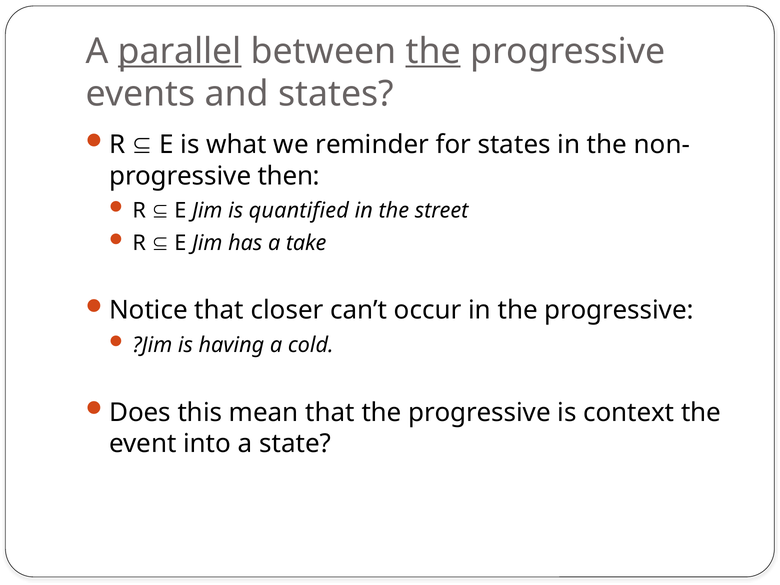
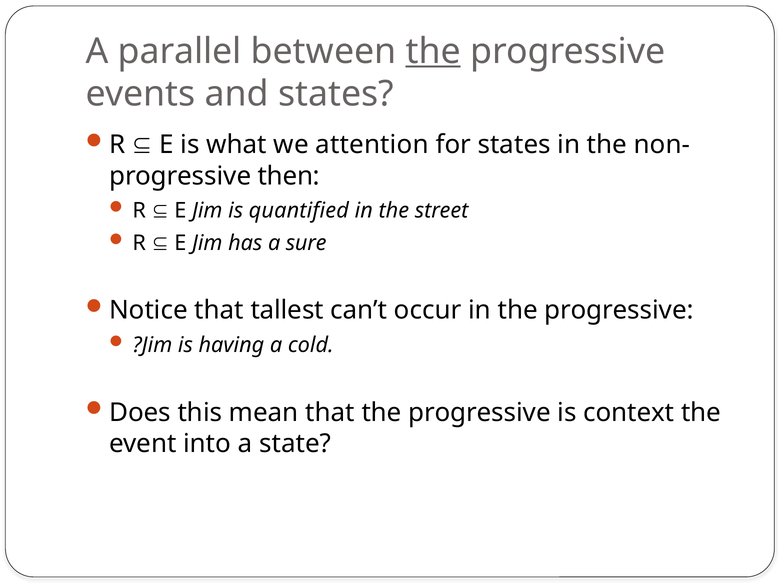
parallel underline: present -> none
reminder: reminder -> attention
take: take -> sure
closer: closer -> tallest
